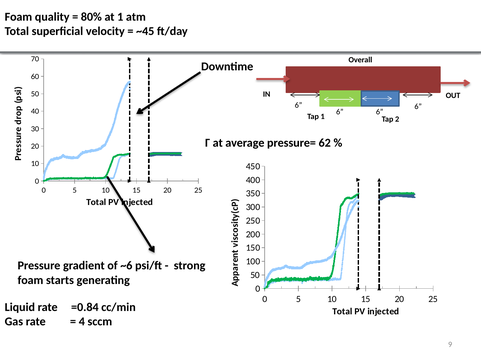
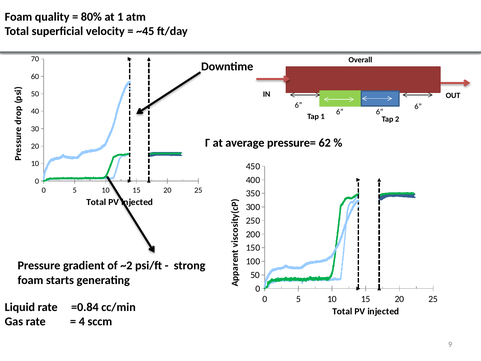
~6: ~6 -> ~2
